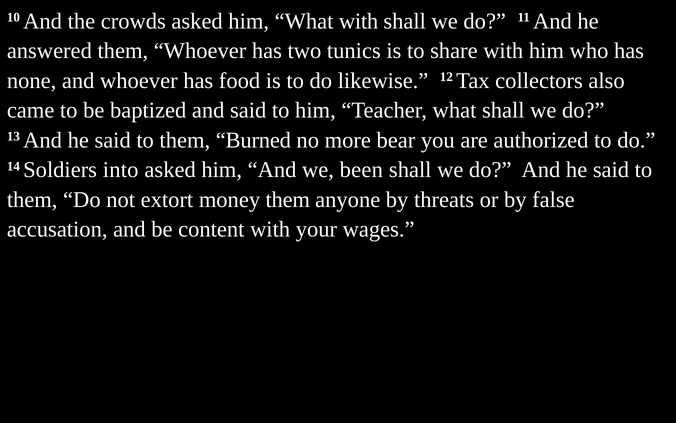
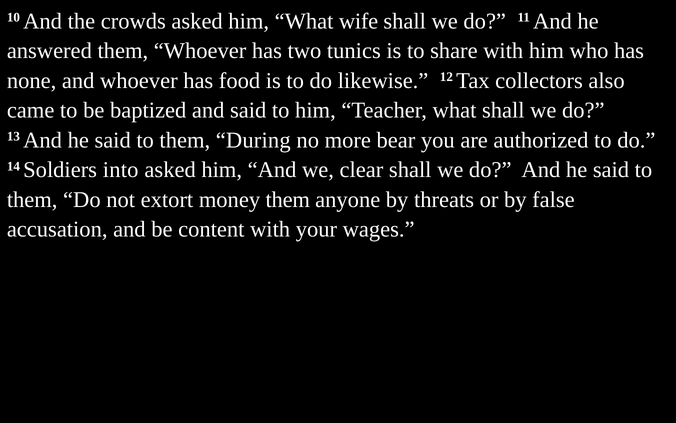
What with: with -> wife
Burned: Burned -> During
been: been -> clear
